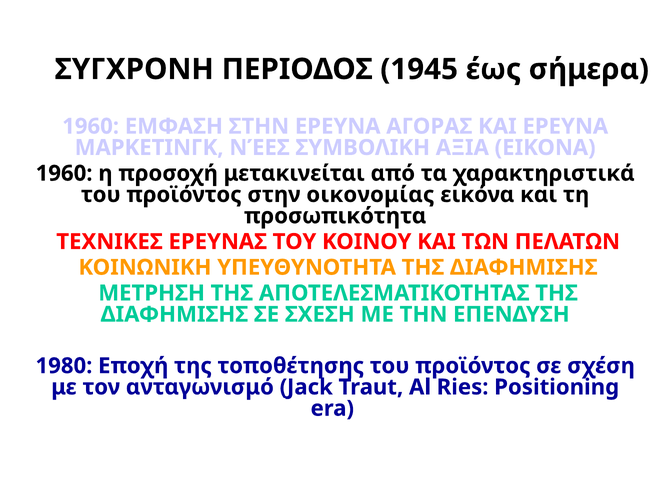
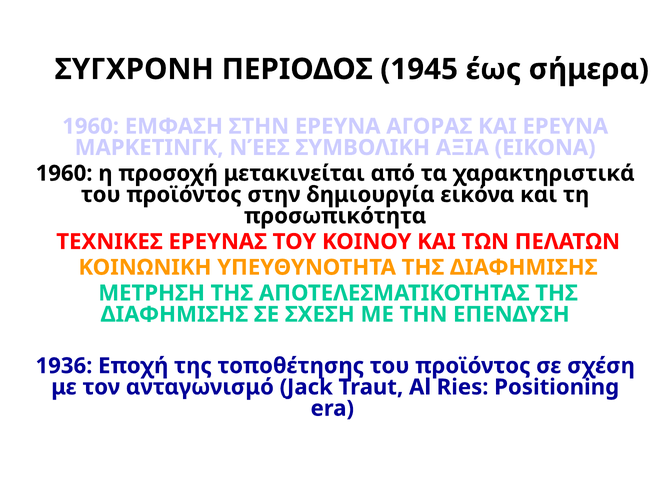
οικονομίας: οικονομίας -> δημιουργία
1980: 1980 -> 1936
